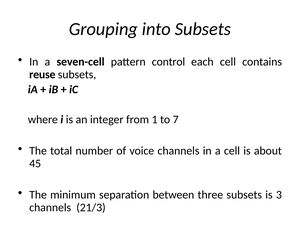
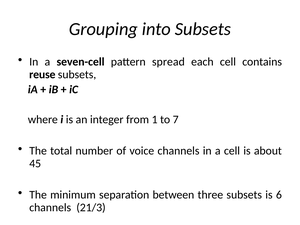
control: control -> spread
3: 3 -> 6
